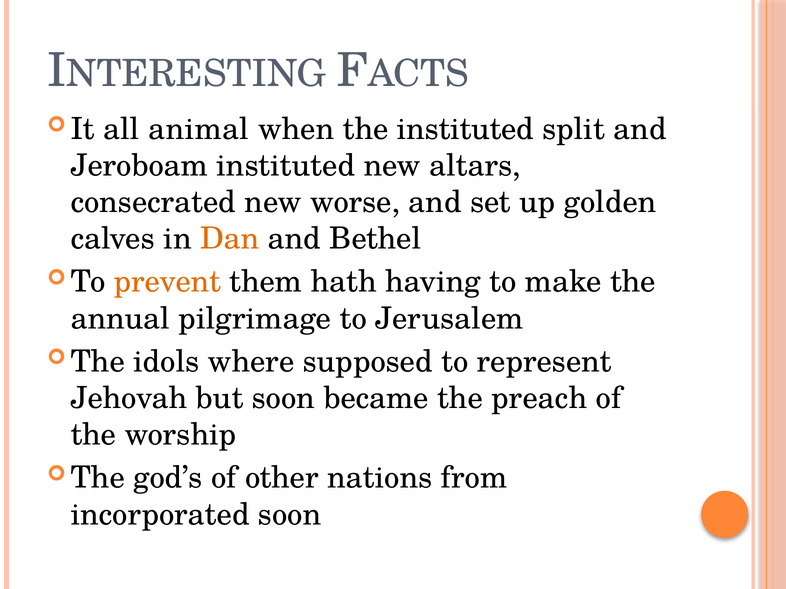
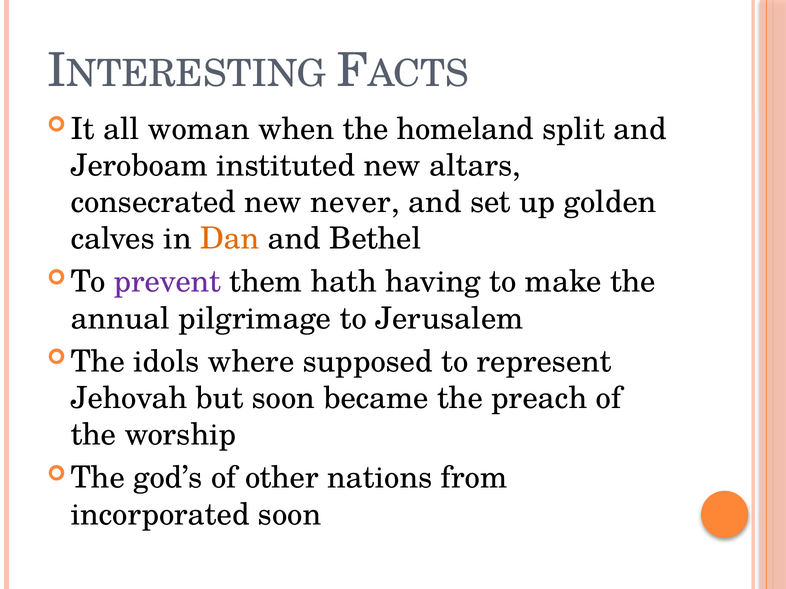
animal: animal -> woman
the instituted: instituted -> homeland
worse: worse -> never
prevent colour: orange -> purple
